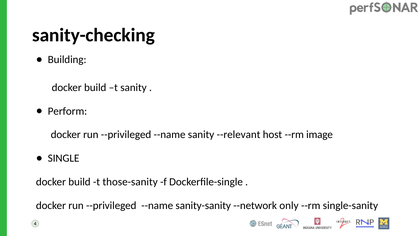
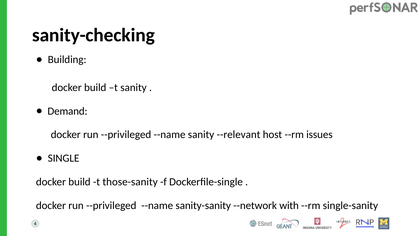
Perform: Perform -> Demand
image: image -> issues
only: only -> with
